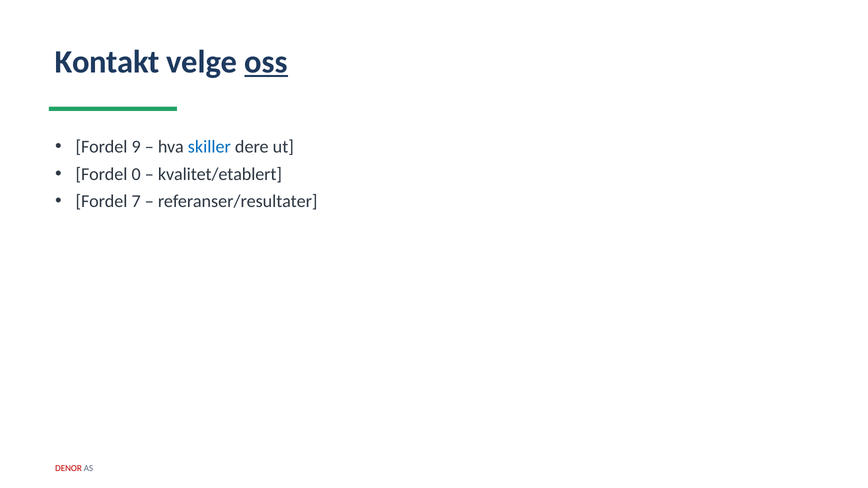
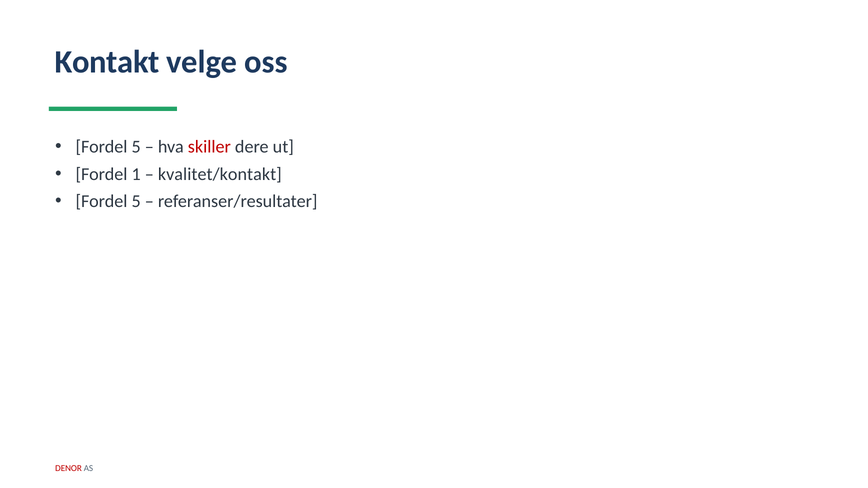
oss underline: present -> none
9 at (136, 147): 9 -> 5
skiller colour: blue -> red
0: 0 -> 1
kvalitet/etablert: kvalitet/etablert -> kvalitet/kontakt
7 at (136, 201): 7 -> 5
